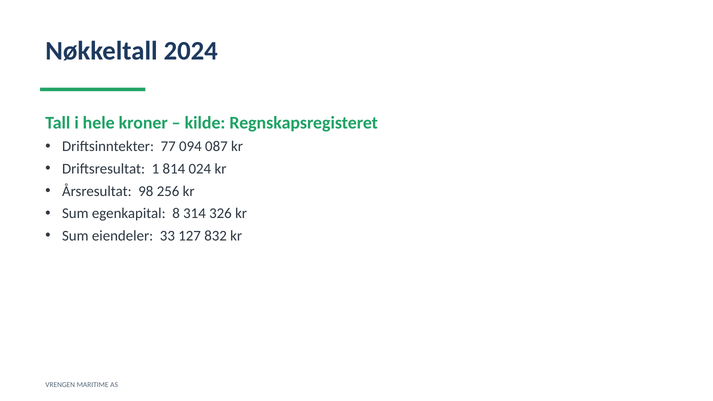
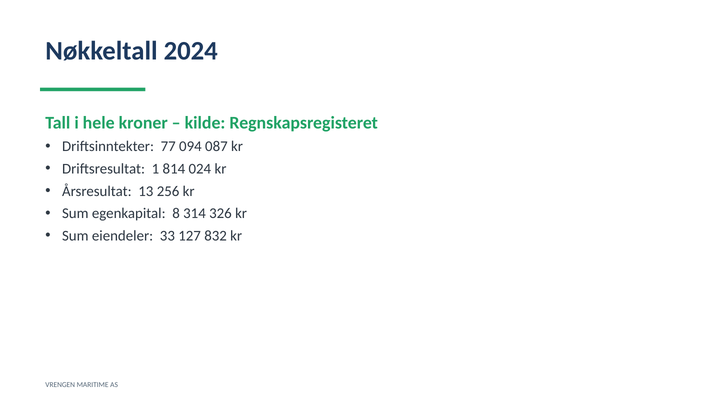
98: 98 -> 13
